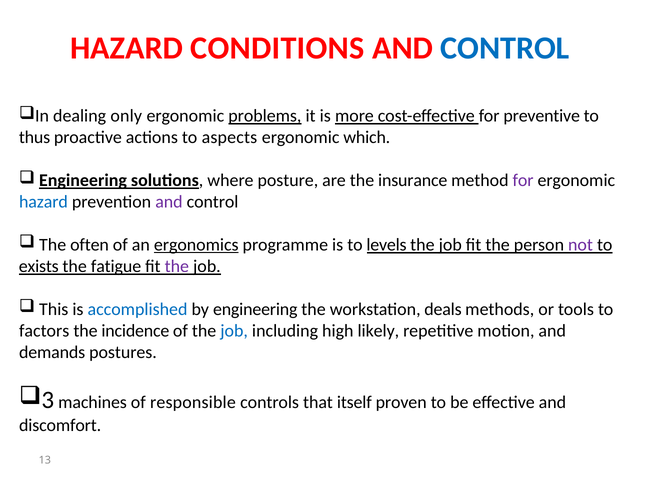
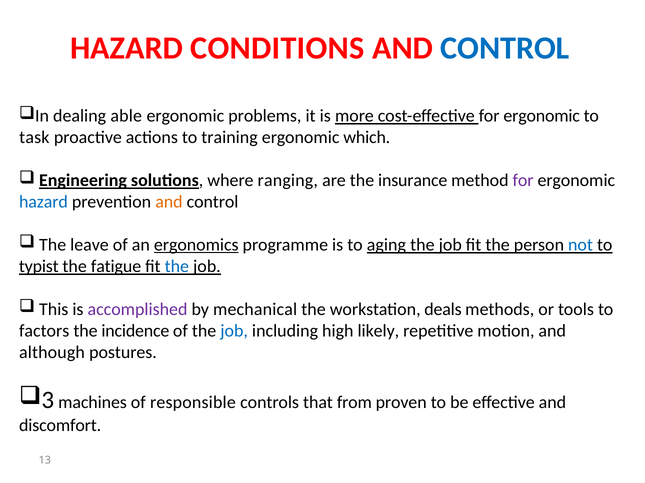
only: only -> able
problems underline: present -> none
cost-effective for preventive: preventive -> ergonomic
thus: thus -> task
aspects: aspects -> training
posture: posture -> ranging
and at (169, 202) colour: purple -> orange
often: often -> leave
levels: levels -> aging
not colour: purple -> blue
exists: exists -> typist
the at (177, 267) colour: purple -> blue
accomplished colour: blue -> purple
by engineering: engineering -> mechanical
demands: demands -> although
itself: itself -> from
